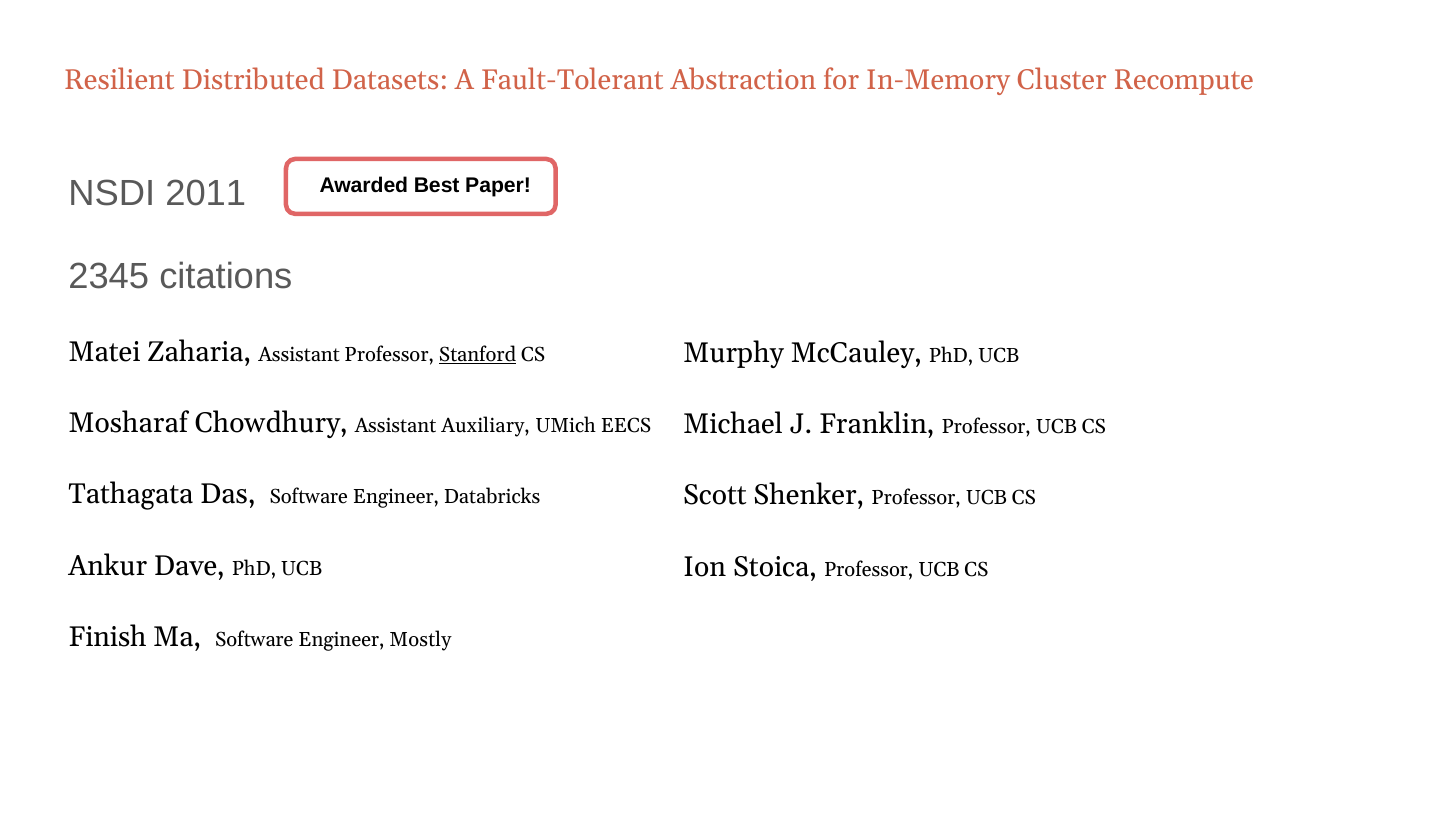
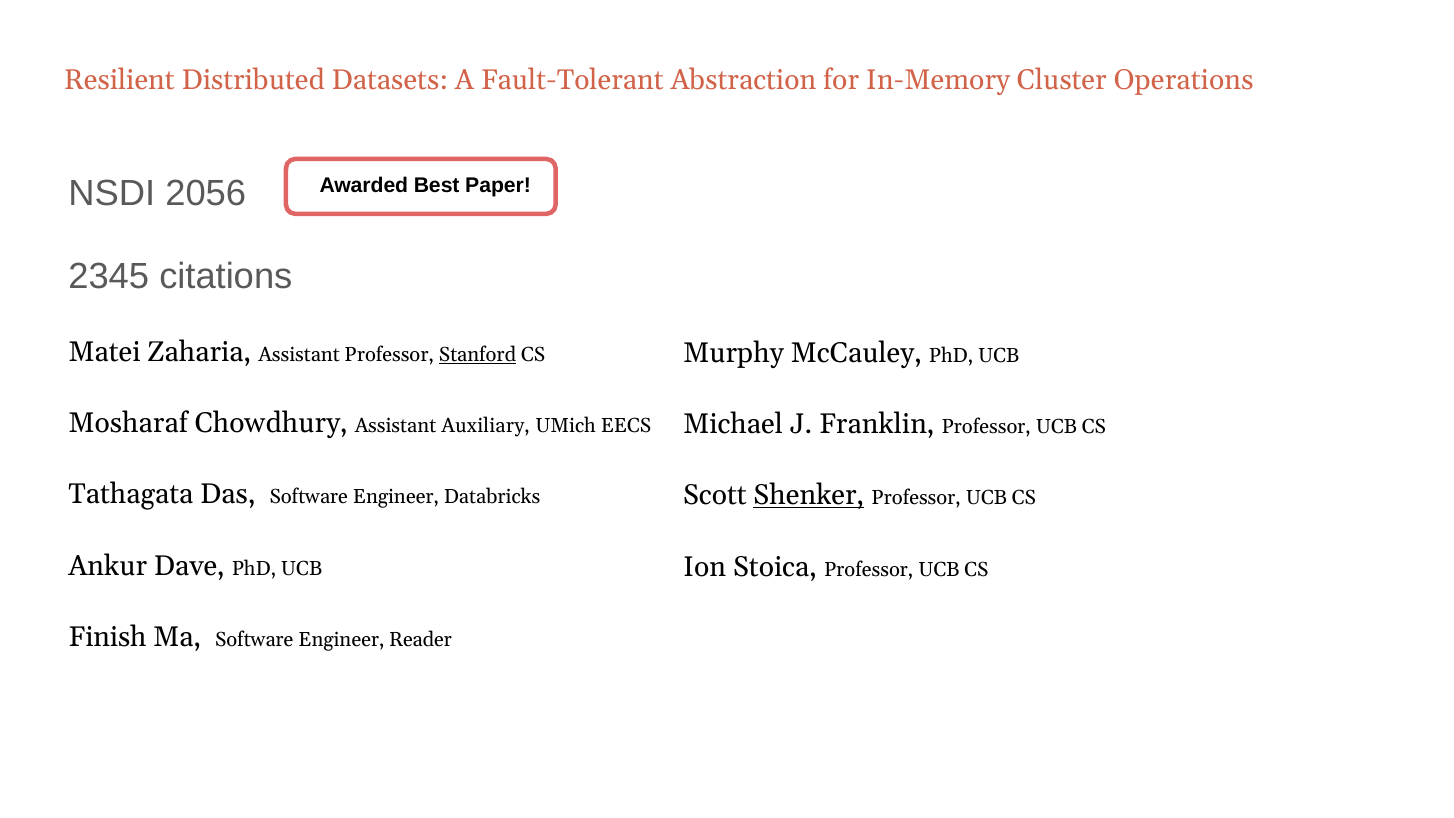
Recompute: Recompute -> Operations
2011: 2011 -> 2056
Shenker underline: none -> present
Mostly: Mostly -> Reader
